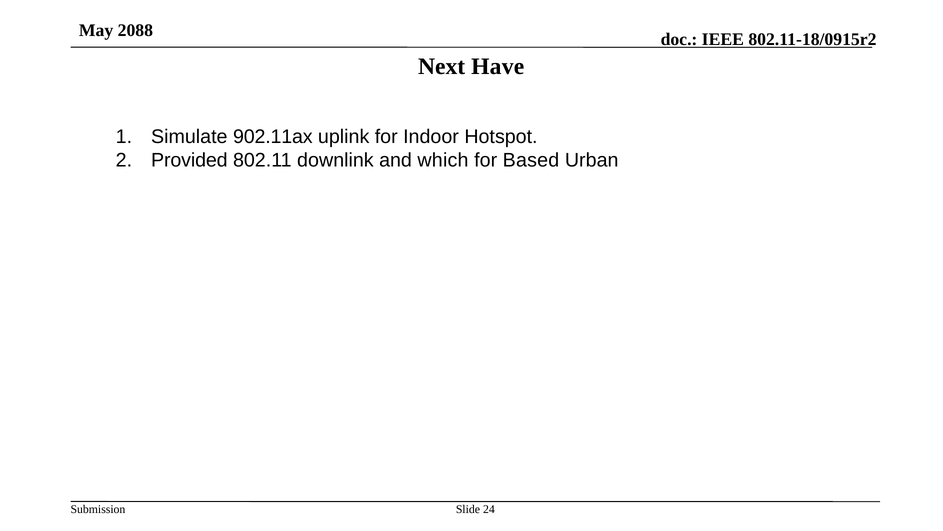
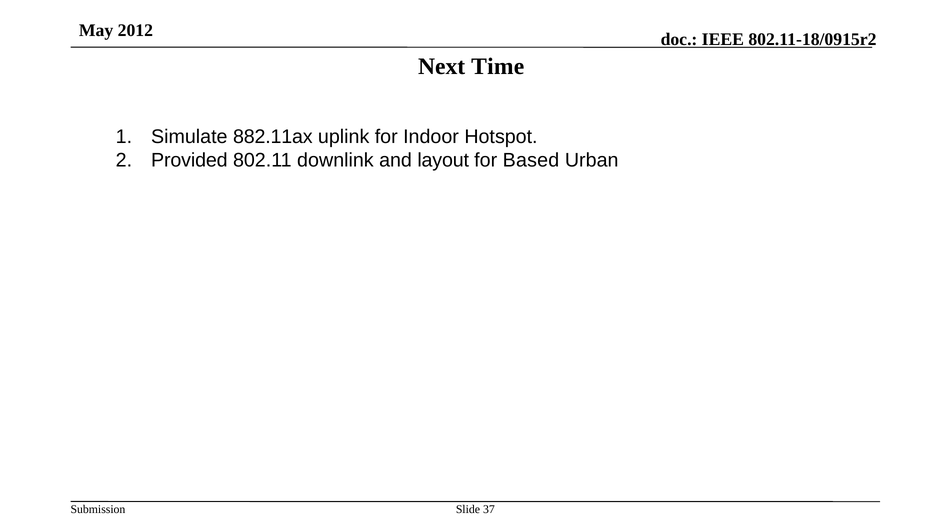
2088: 2088 -> 2012
Have: Have -> Time
902.11ax: 902.11ax -> 882.11ax
which: which -> layout
24: 24 -> 37
